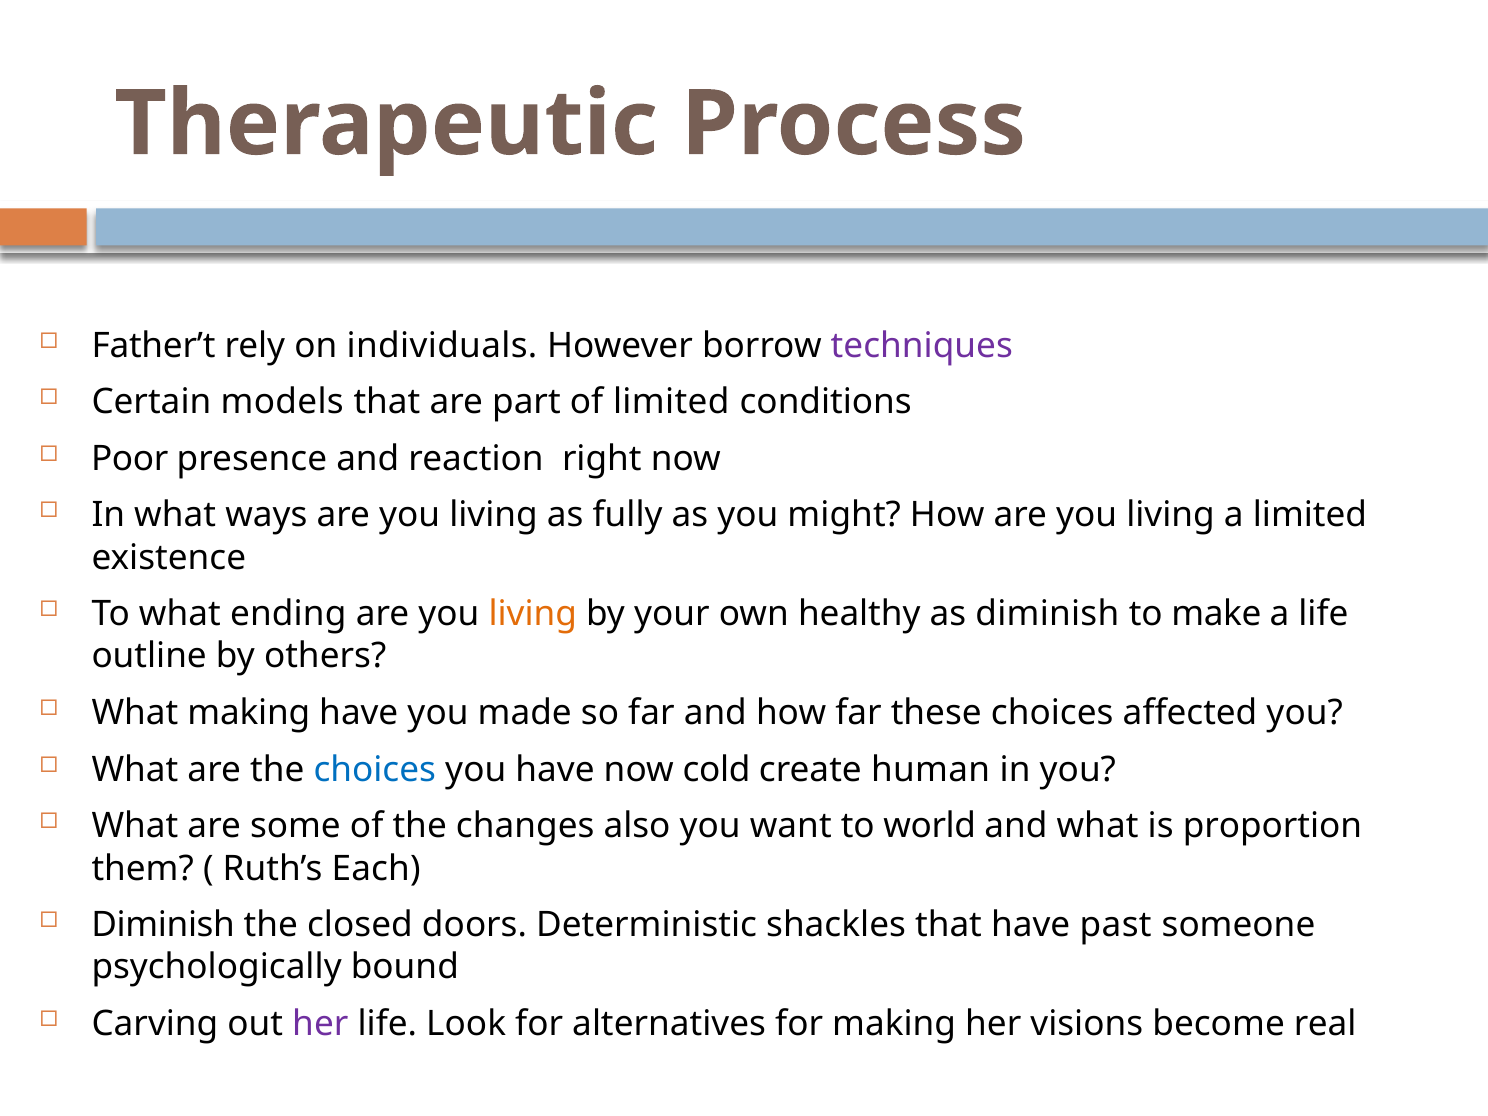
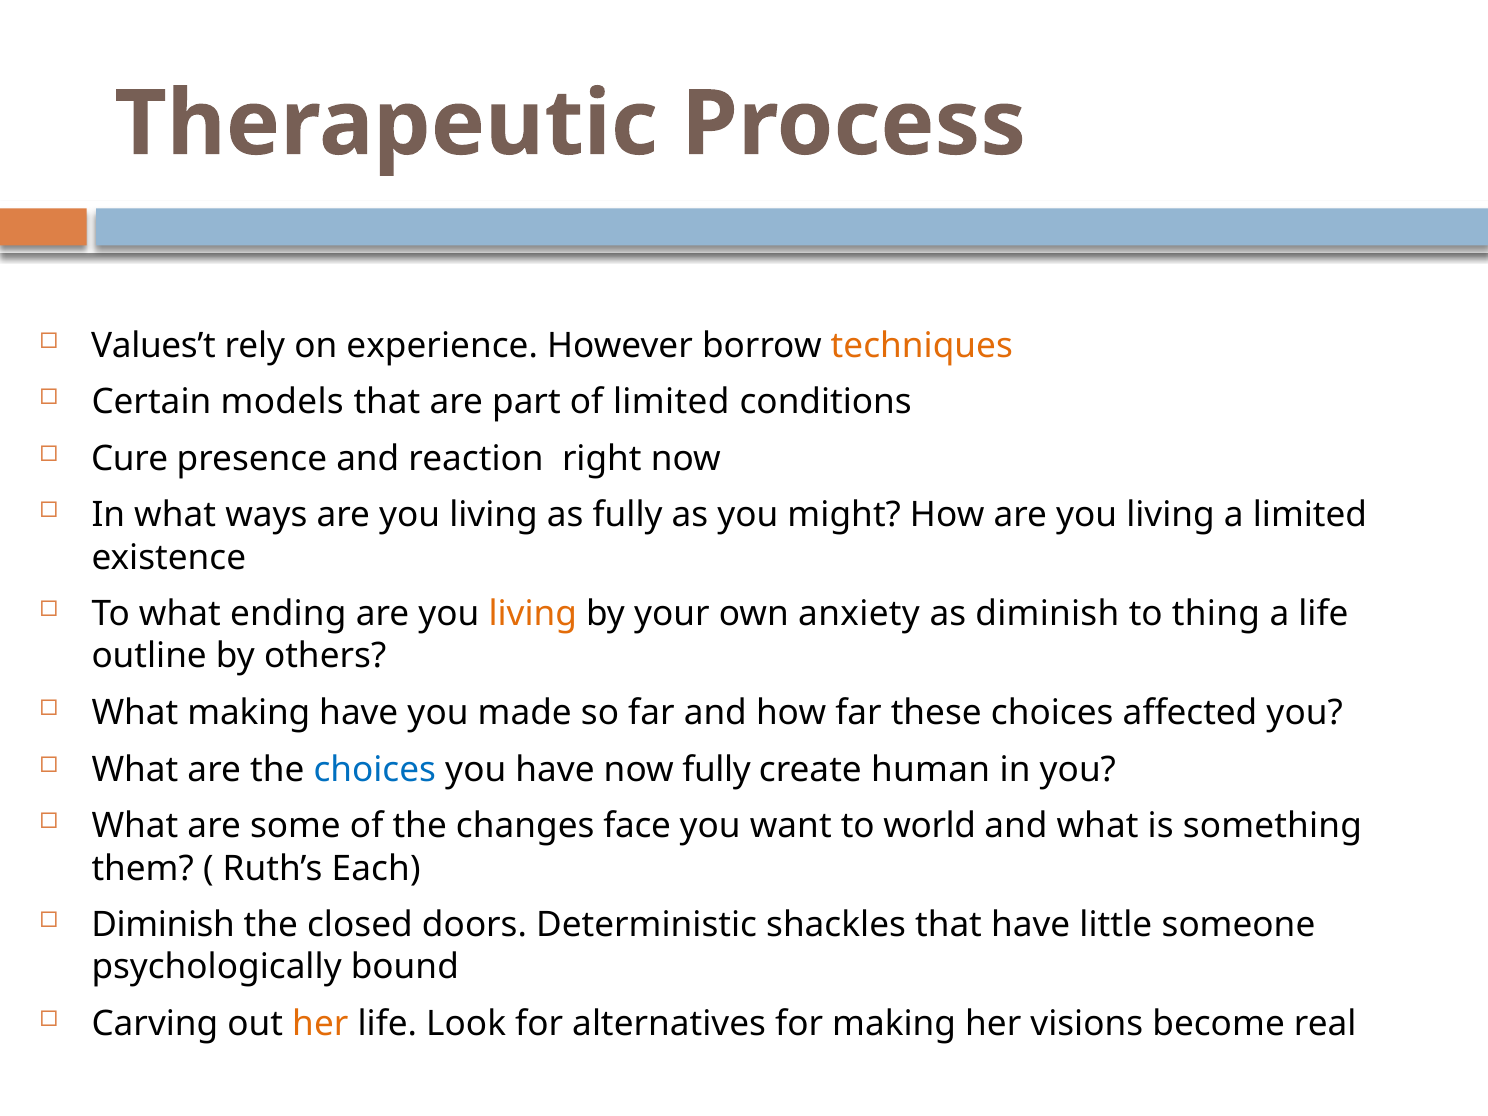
Father’t: Father’t -> Values’t
individuals: individuals -> experience
techniques colour: purple -> orange
Poor: Poor -> Cure
healthy: healthy -> anxiety
make: make -> thing
now cold: cold -> fully
also: also -> face
proportion: proportion -> something
past: past -> little
her at (320, 1024) colour: purple -> orange
